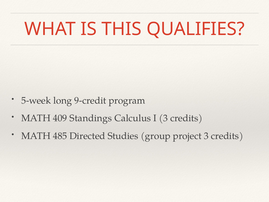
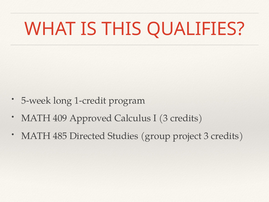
9-credit: 9-credit -> 1-credit
Standings: Standings -> Approved
